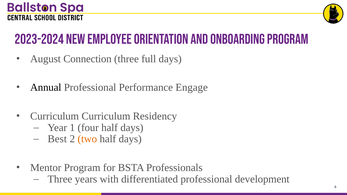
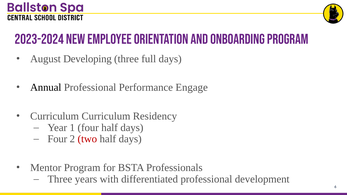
Connection: Connection -> Developing
Best at (57, 139): Best -> Four
two colour: orange -> red
